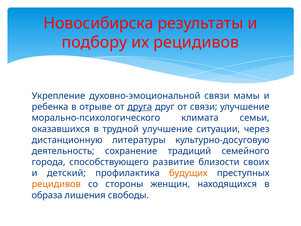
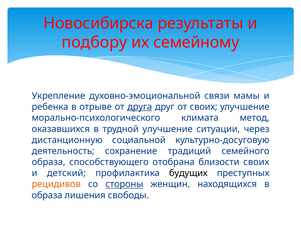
их рецидивов: рецидивов -> семейному
от связи: связи -> своих
семьи: семьи -> метод
литературы: литературы -> социальной
города at (49, 162): города -> образа
развитие: развитие -> отобрана
будущих colour: orange -> black
стороны underline: none -> present
